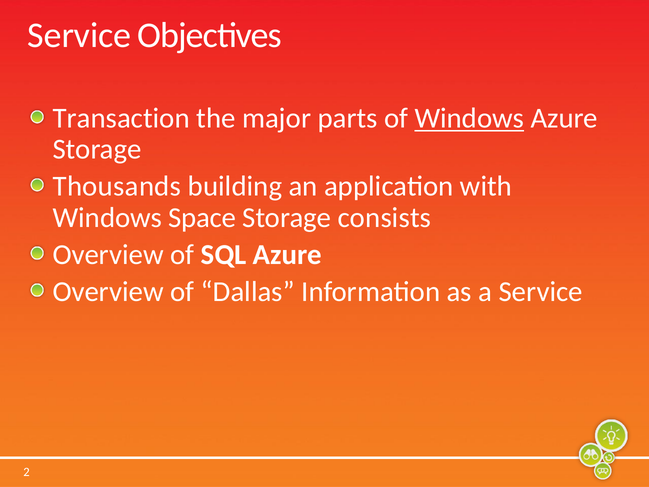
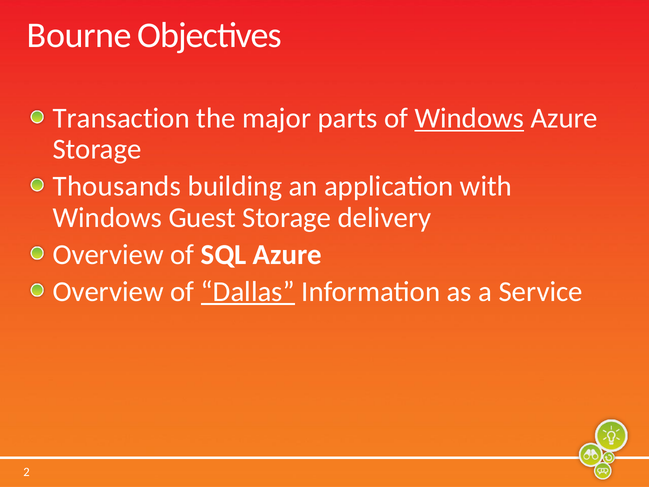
Service at (79, 35): Service -> Bourne
Space: Space -> Guest
consists: consists -> delivery
Dallas underline: none -> present
